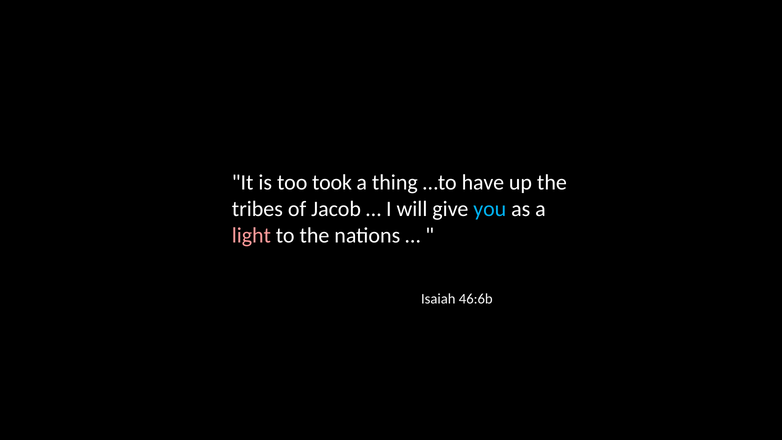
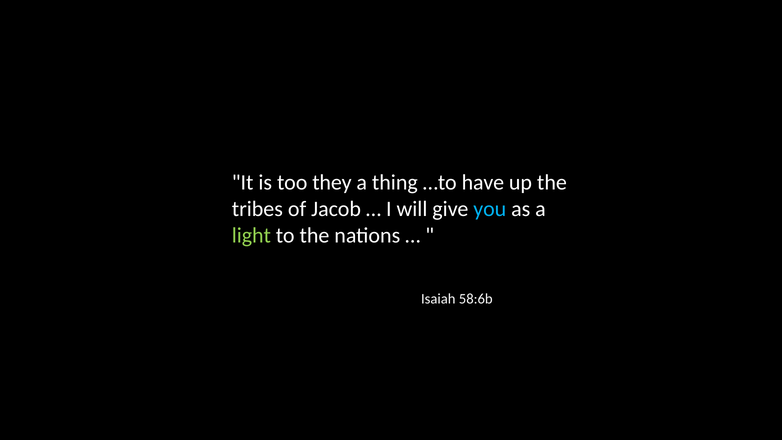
took: took -> they
light colour: pink -> light green
46:6b: 46:6b -> 58:6b
